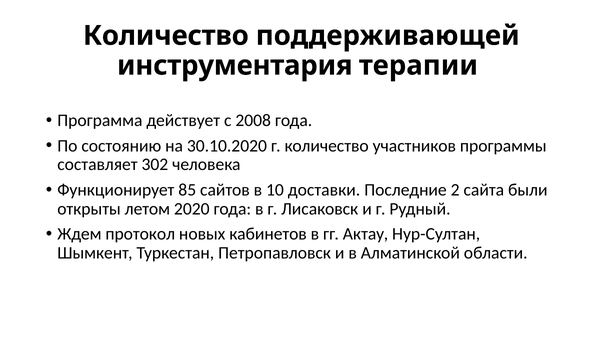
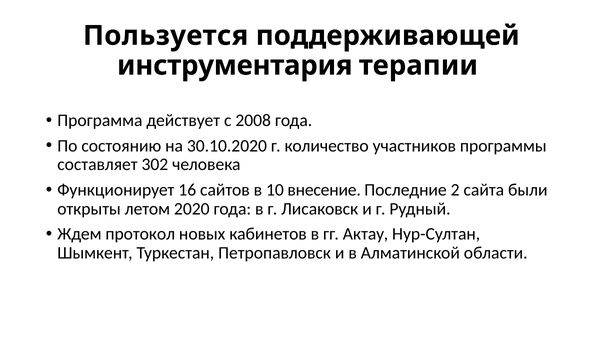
Количество at (166, 36): Количество -> Пользуется
85: 85 -> 16
доставки: доставки -> внесение
